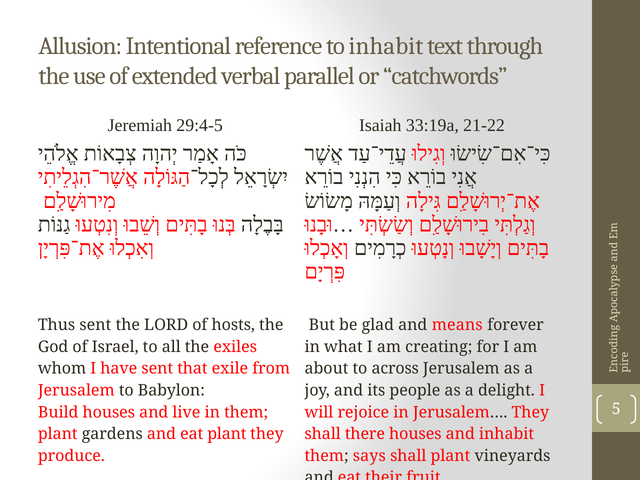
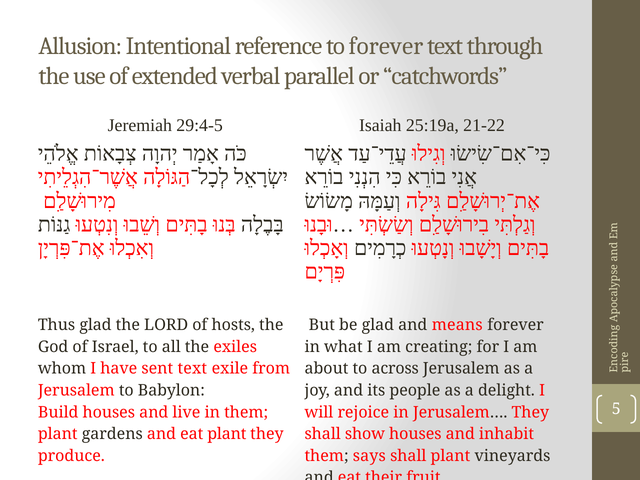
to inhabit: inhabit -> forever
33:19a: 33:19a -> 25:19a
Thus sent: sent -> glad
sent that: that -> text
there: there -> show
